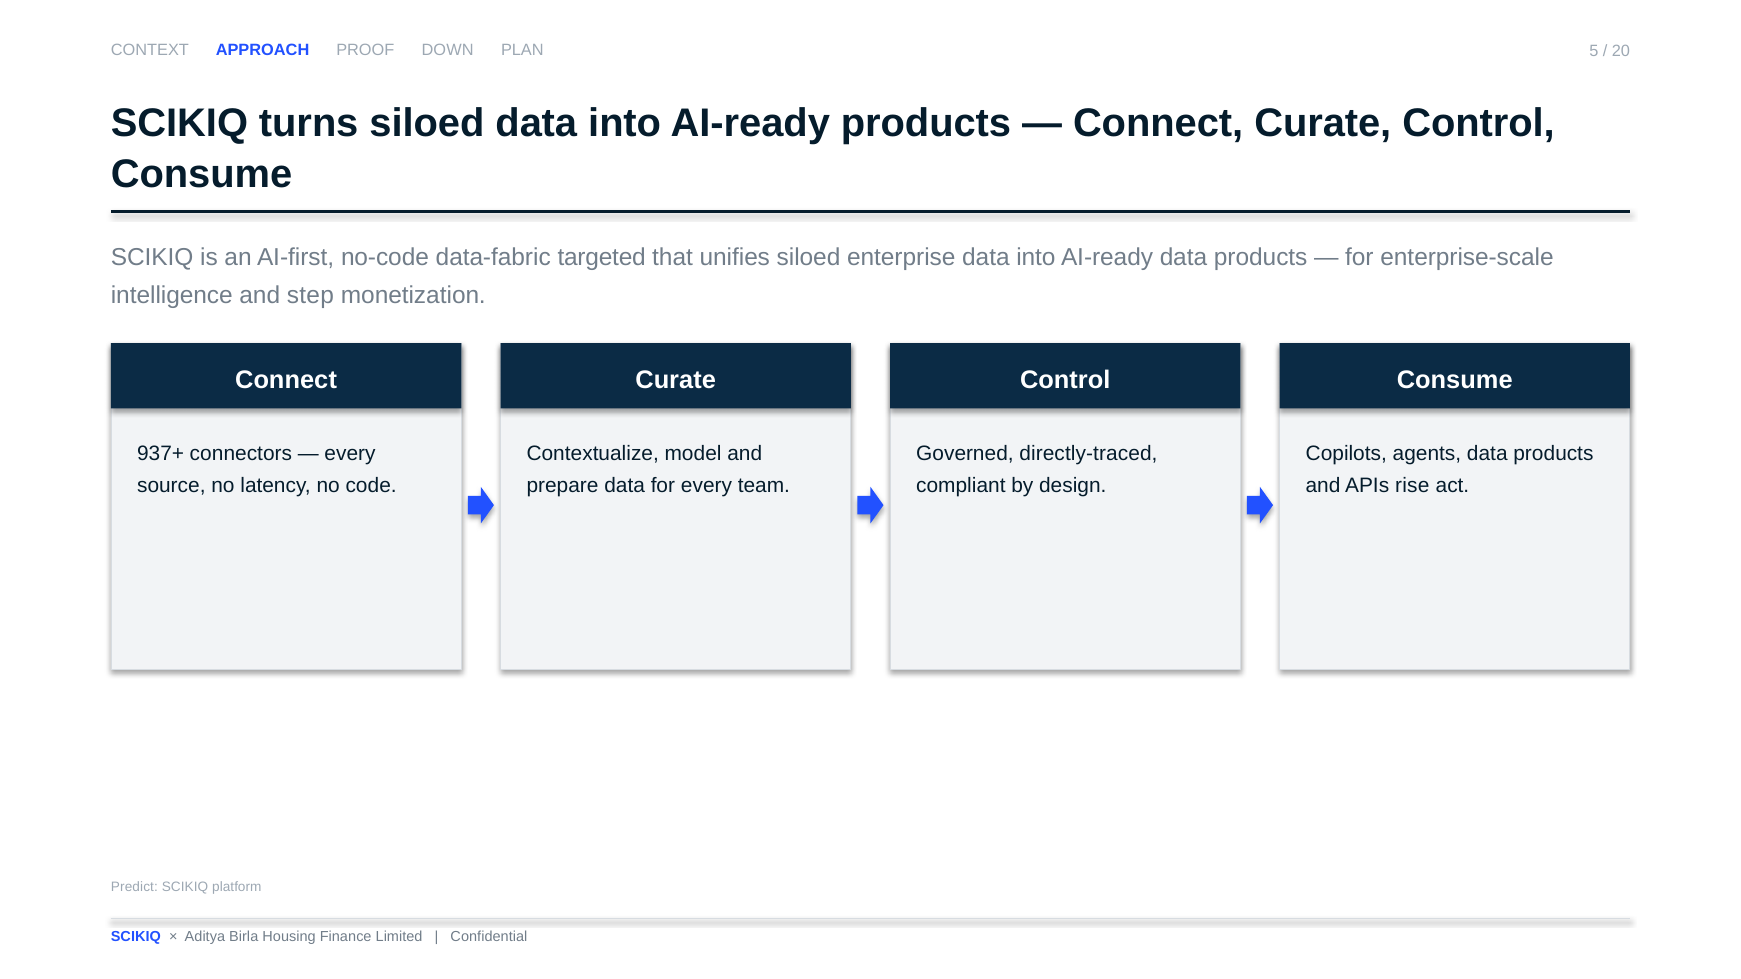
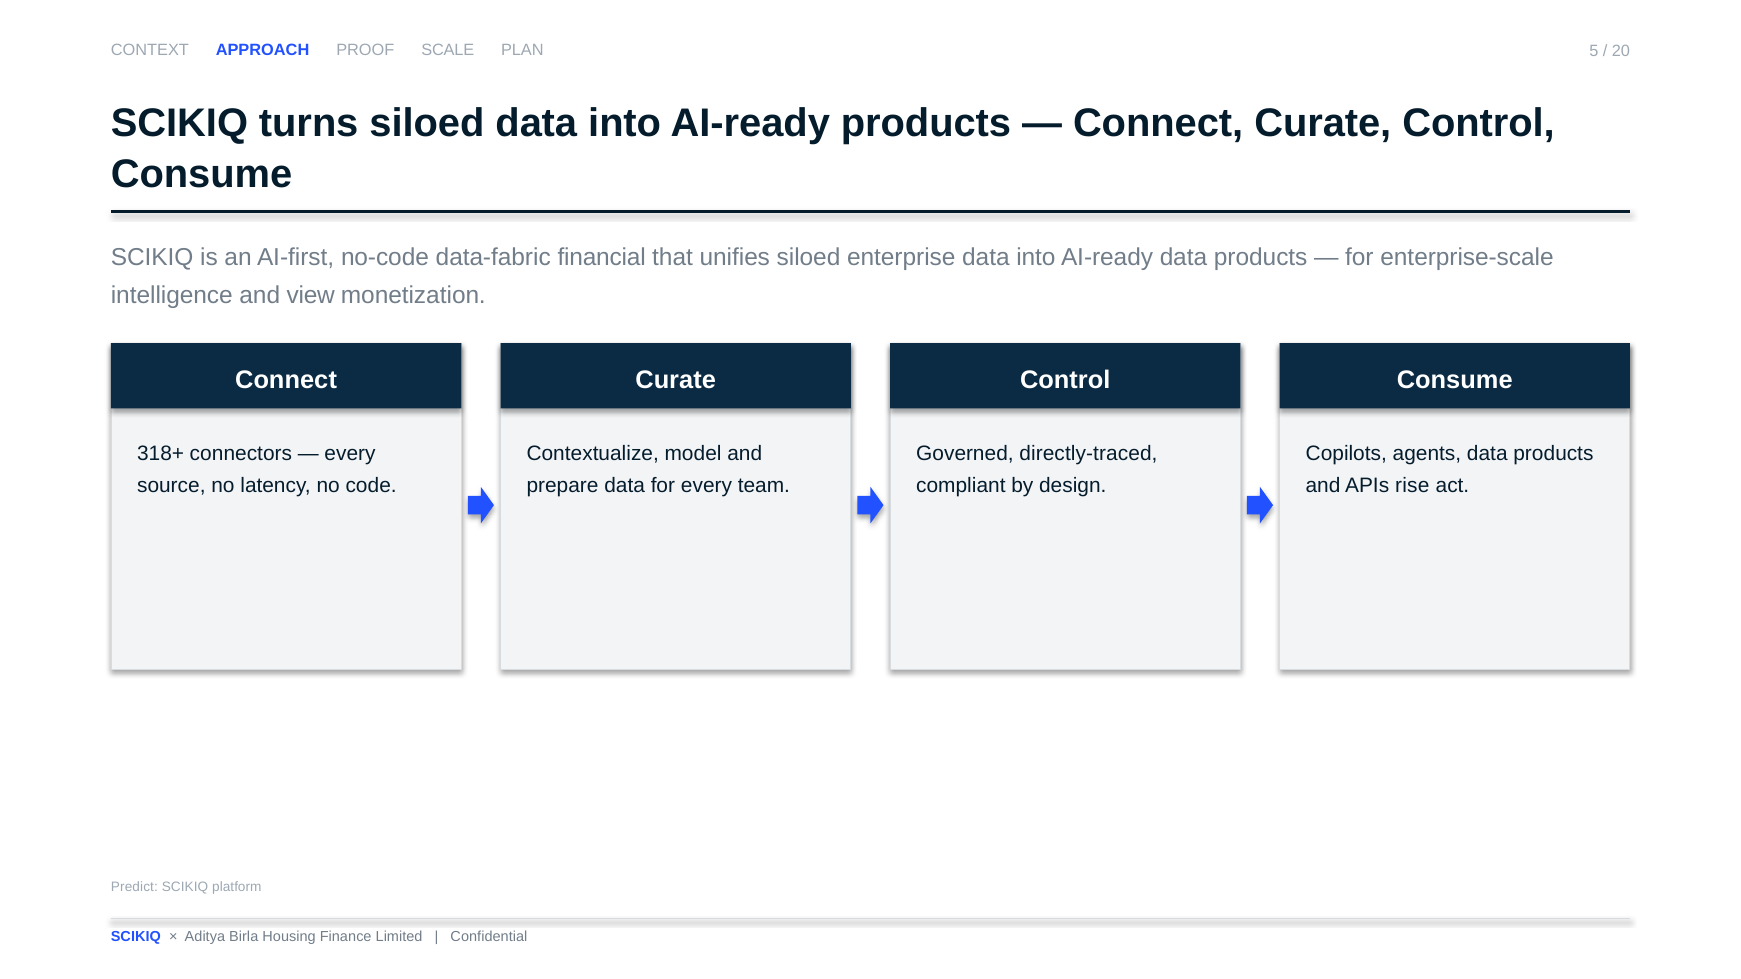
DOWN: DOWN -> SCALE
targeted: targeted -> financial
step: step -> view
937+: 937+ -> 318+
